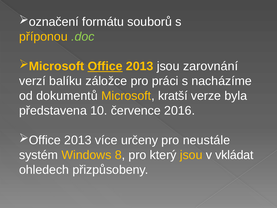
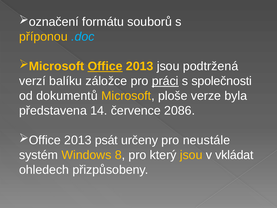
.doc colour: light green -> light blue
zarovnání: zarovnání -> podtržená
práci underline: none -> present
nacházíme: nacházíme -> společnosti
kratší: kratší -> ploše
10: 10 -> 14
2016: 2016 -> 2086
více: více -> psát
